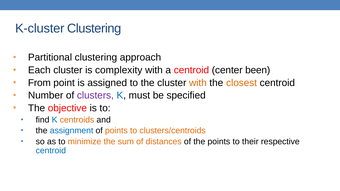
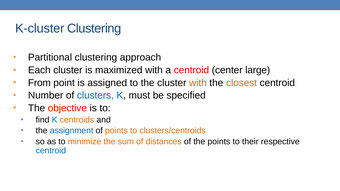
complexity: complexity -> maximized
been: been -> large
clusters colour: purple -> blue
